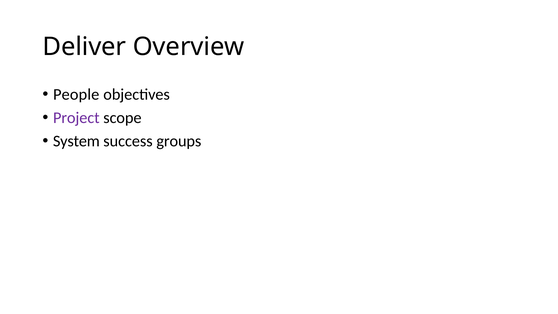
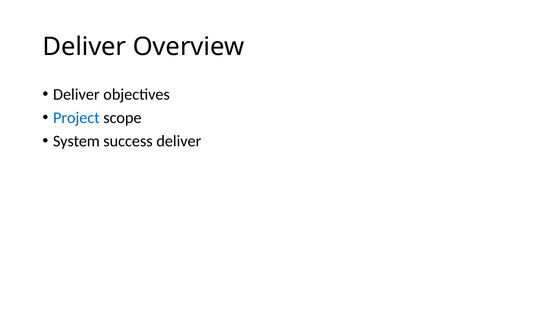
People at (76, 94): People -> Deliver
Project colour: purple -> blue
success groups: groups -> deliver
